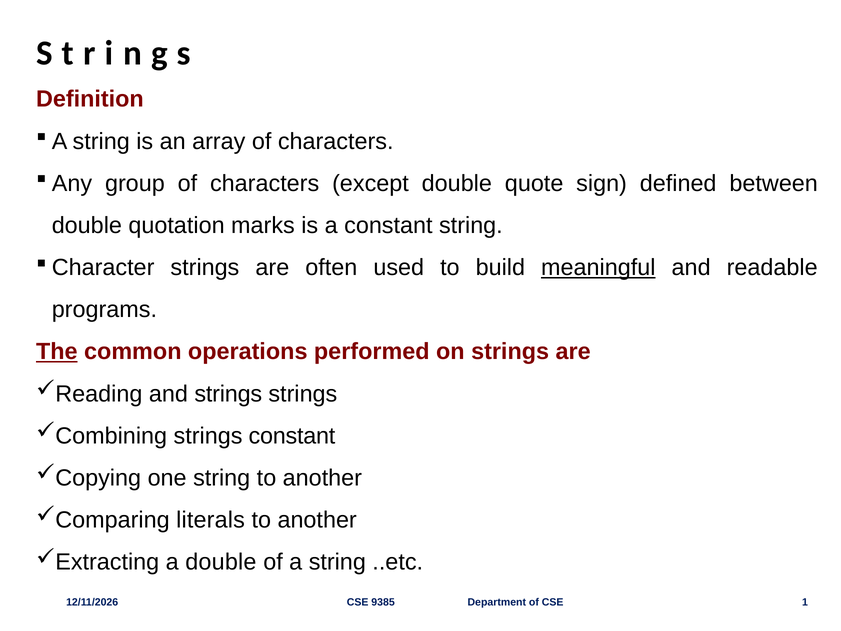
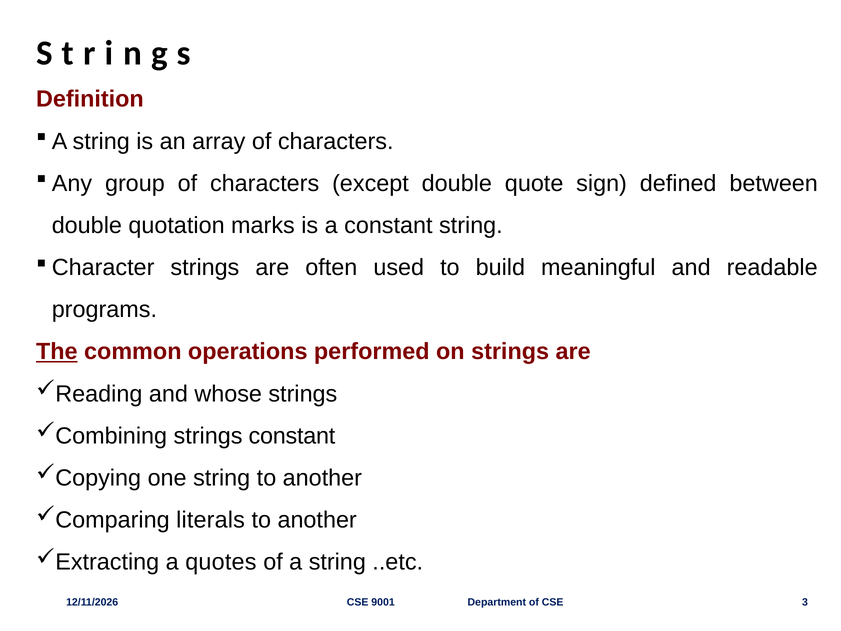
meaningful underline: present -> none
and strings: strings -> whose
a double: double -> quotes
9385: 9385 -> 9001
1: 1 -> 3
